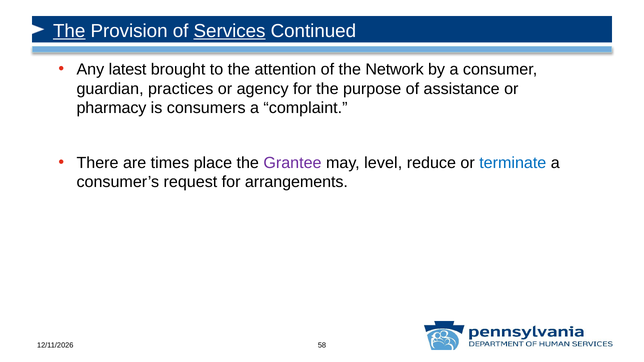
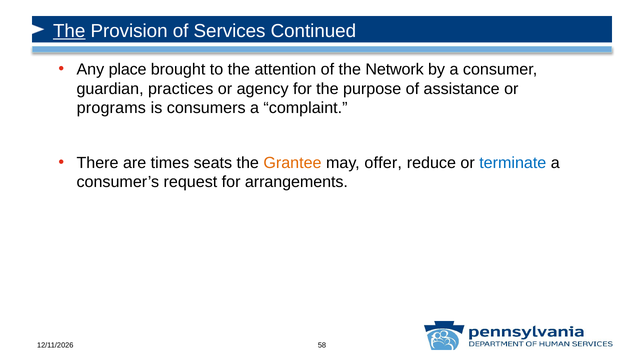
Services underline: present -> none
latest: latest -> place
pharmacy: pharmacy -> programs
place: place -> seats
Grantee colour: purple -> orange
level: level -> offer
